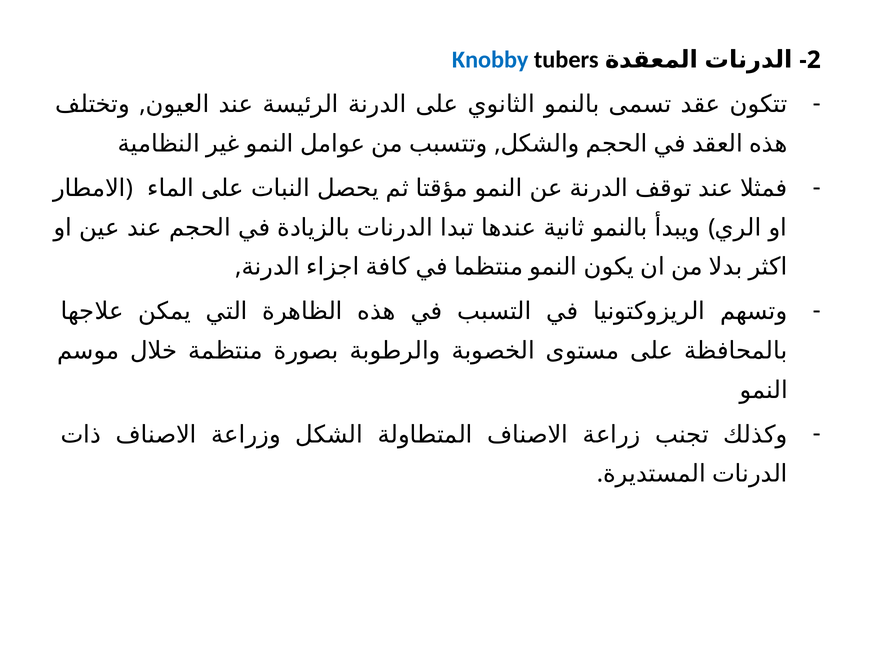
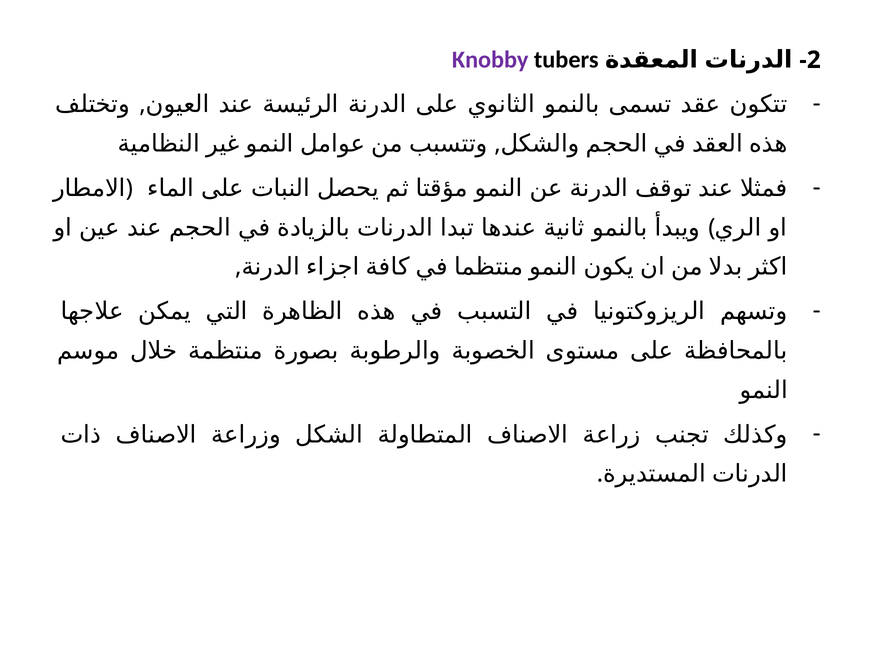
Knobby colour: blue -> purple
